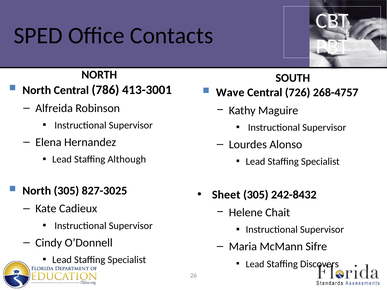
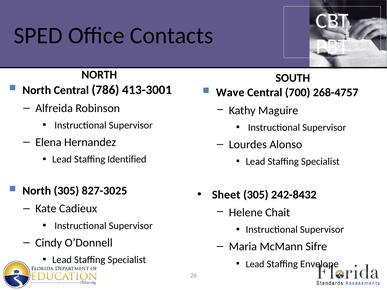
726: 726 -> 700
Although: Although -> Identified
Discovers: Discovers -> Envelope
